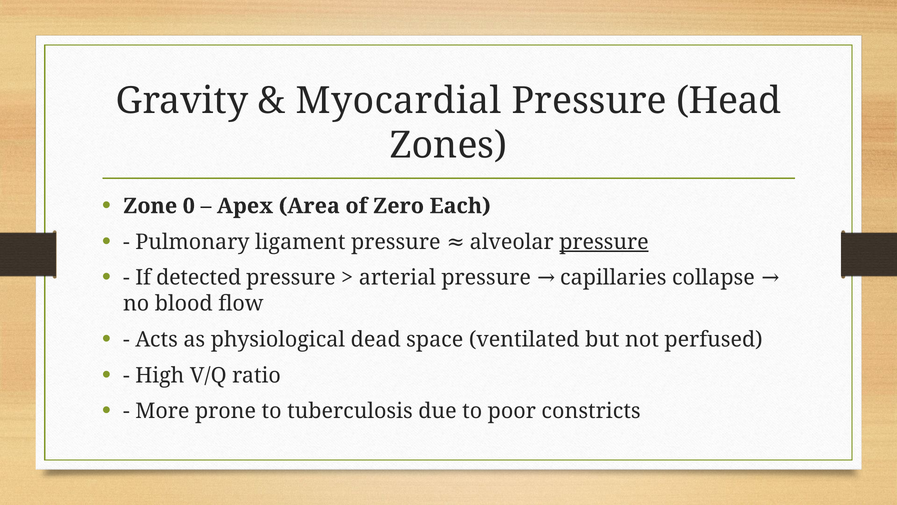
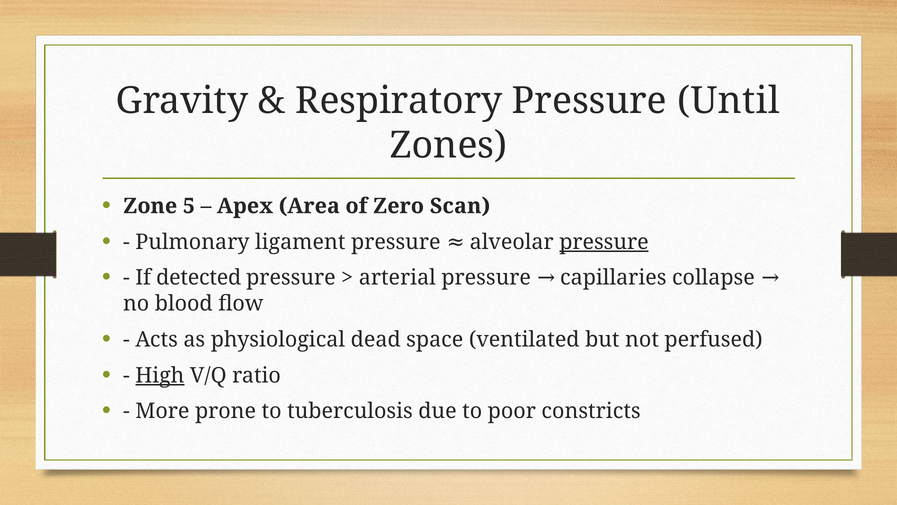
Myocardial: Myocardial -> Respiratory
Head: Head -> Until
0: 0 -> 5
Each: Each -> Scan
High underline: none -> present
